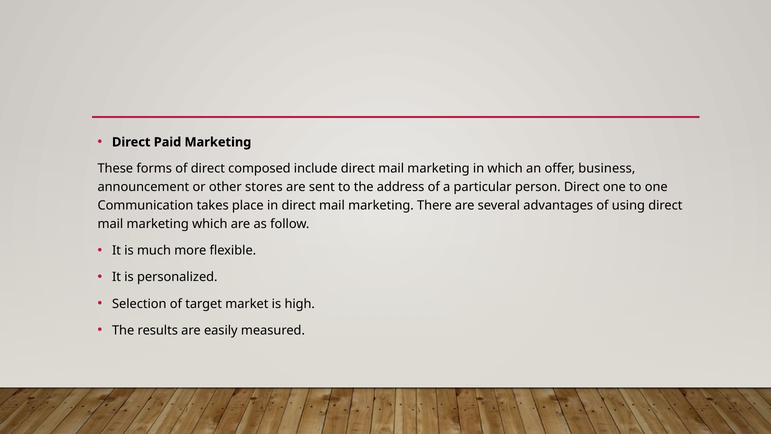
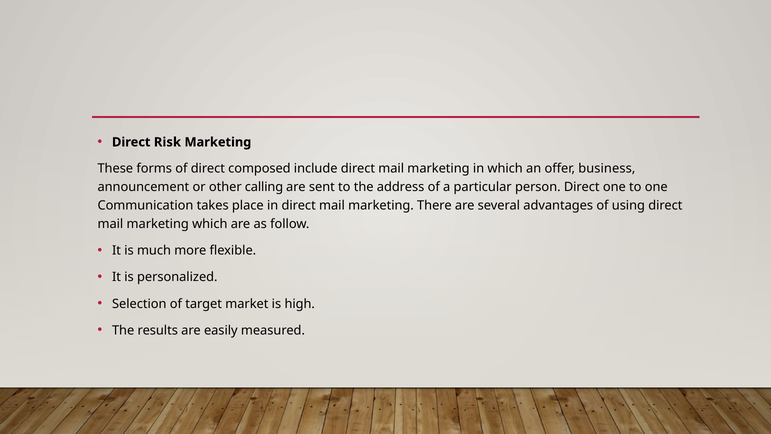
Paid: Paid -> Risk
stores: stores -> calling
